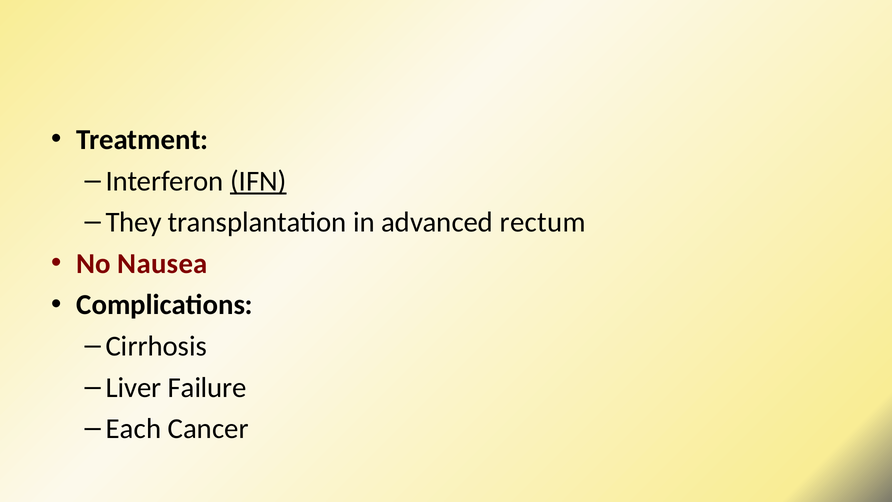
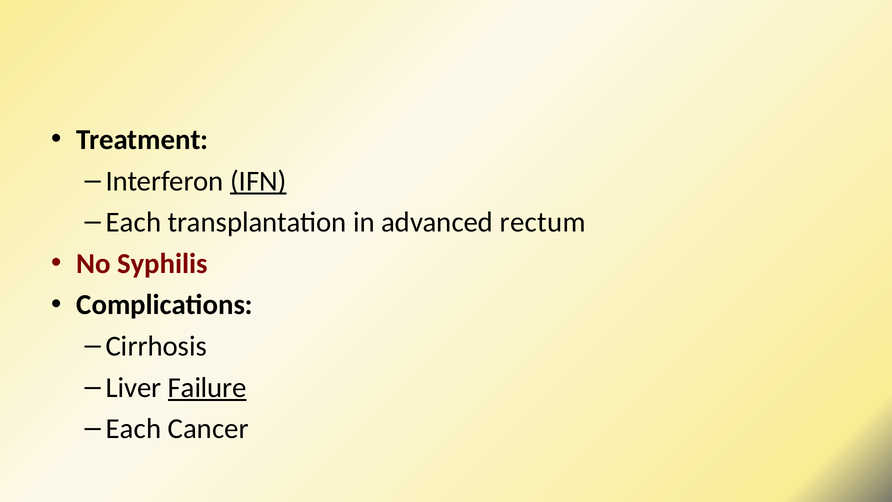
They at (134, 222): They -> Each
Nausea: Nausea -> Syphilis
Failure underline: none -> present
